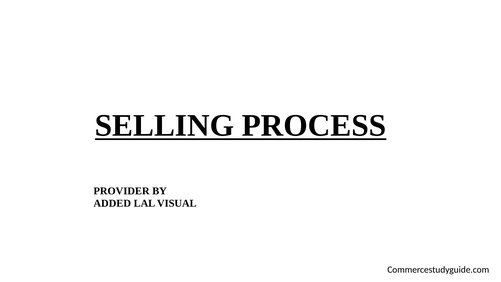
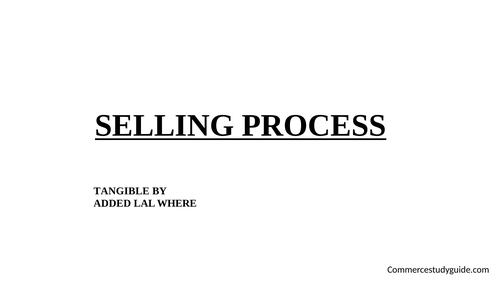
PROVIDER: PROVIDER -> TANGIBLE
VISUAL: VISUAL -> WHERE
